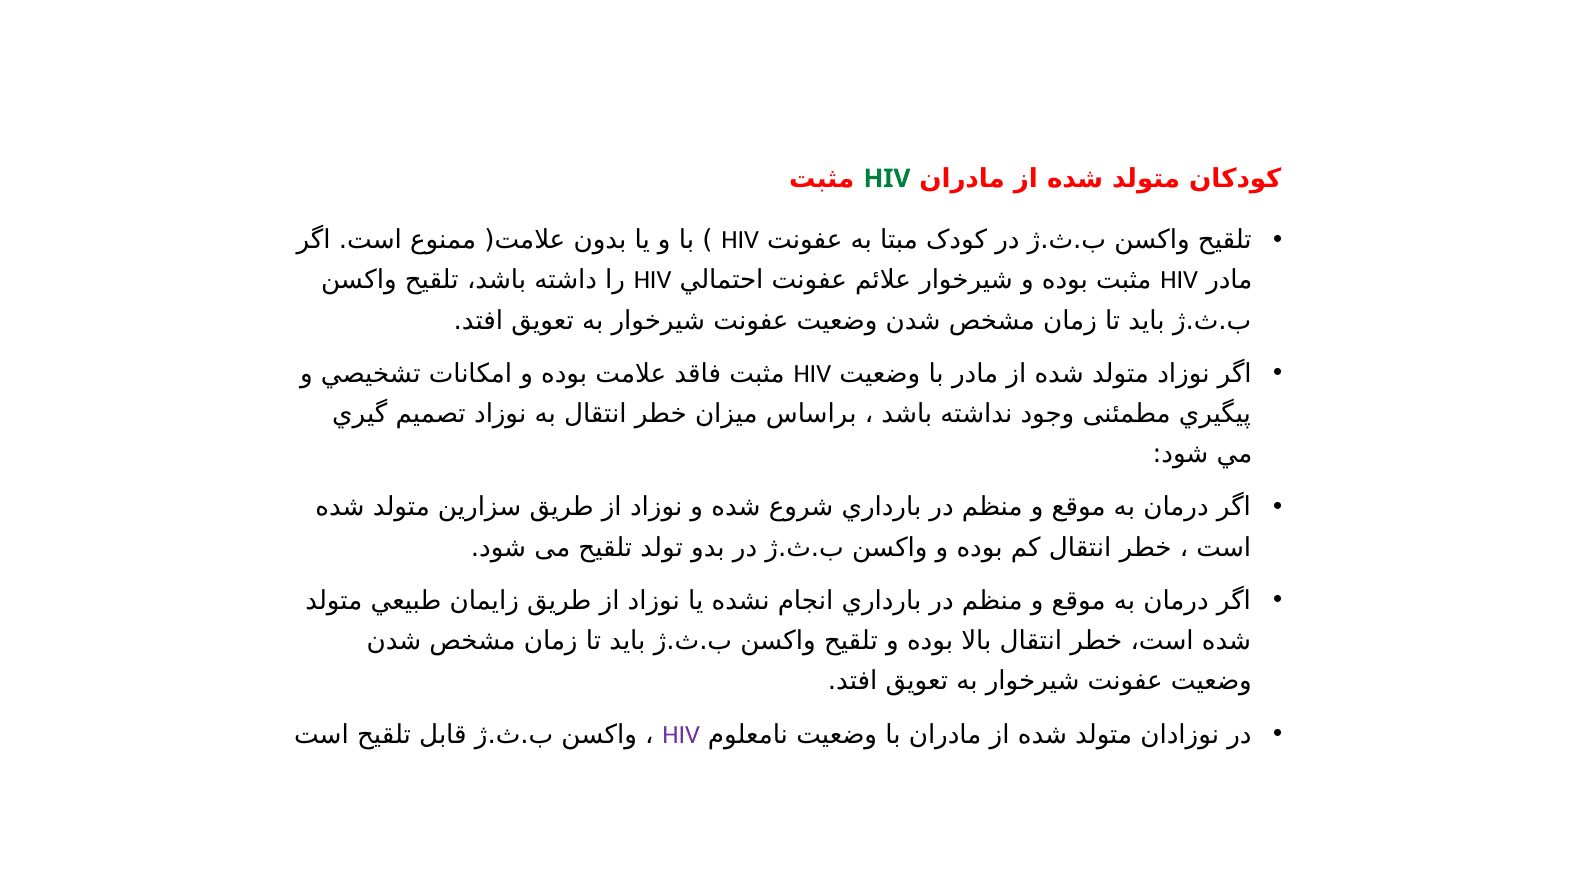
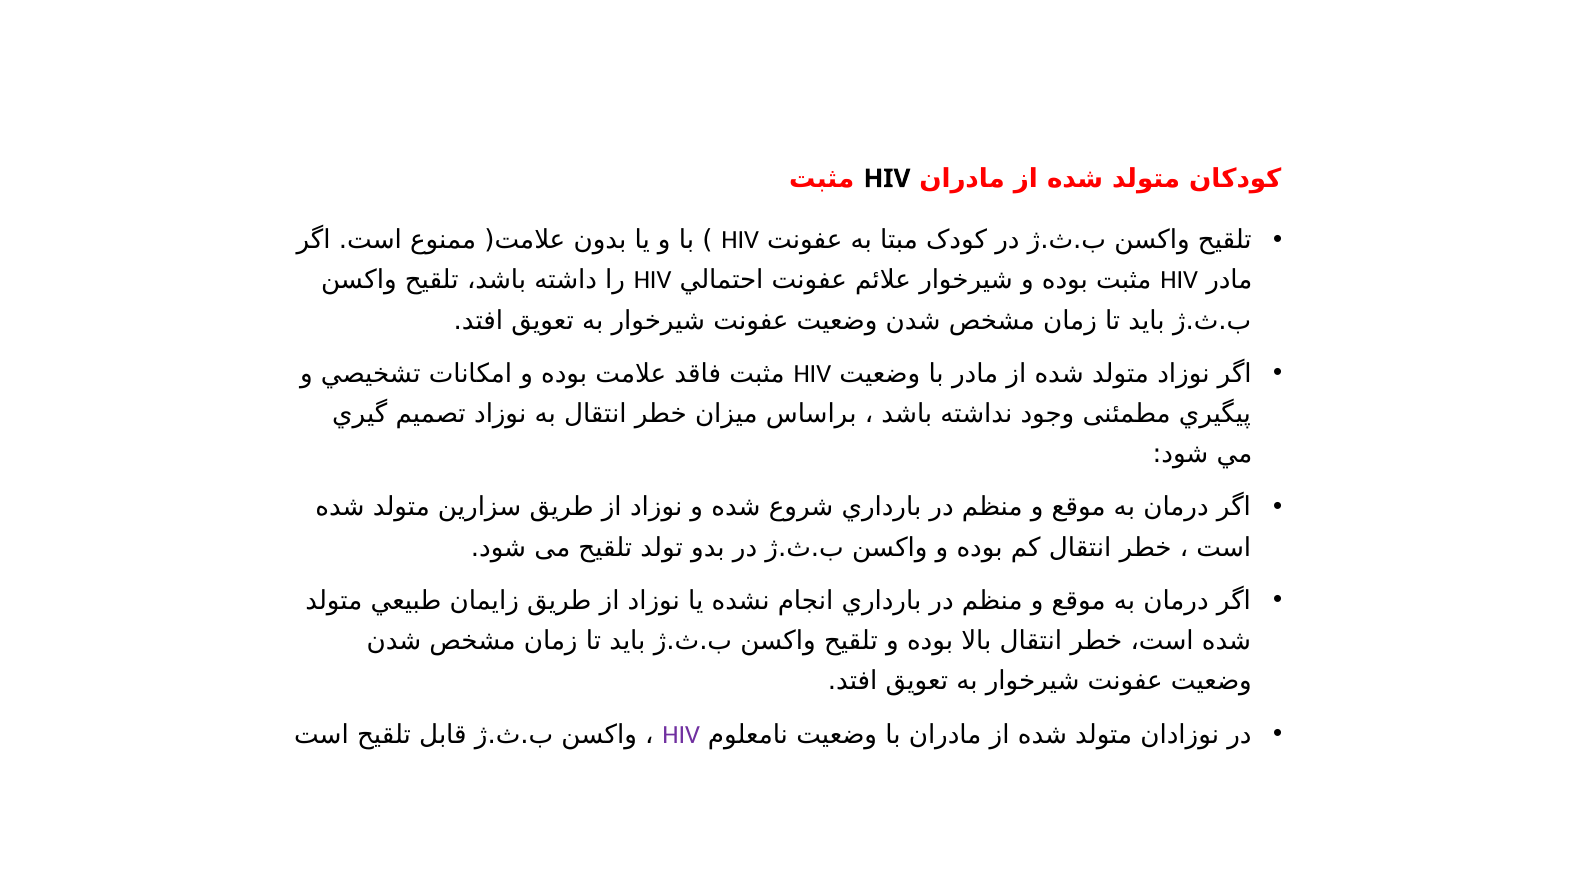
HIV at (887, 179) colour: green -> black
